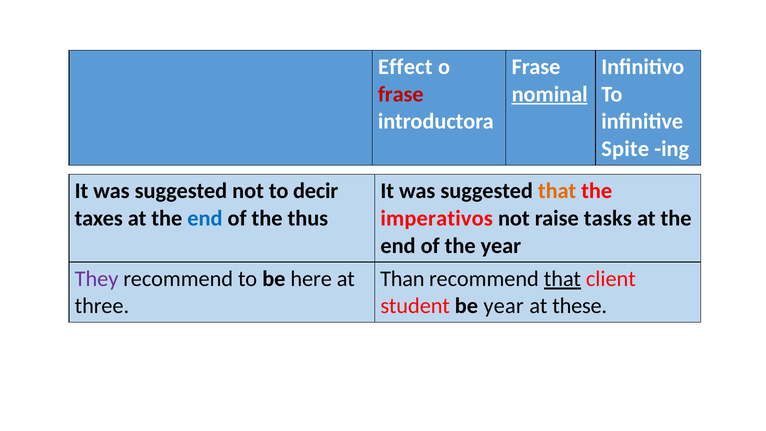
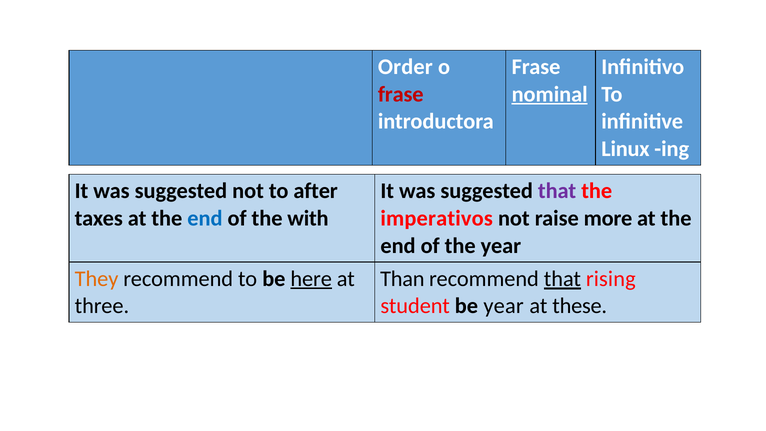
Effect: Effect -> Order
Spite: Spite -> Linux
decir: decir -> after
that at (557, 191) colour: orange -> purple
thus: thus -> with
tasks: tasks -> more
They colour: purple -> orange
here underline: none -> present
client: client -> rising
